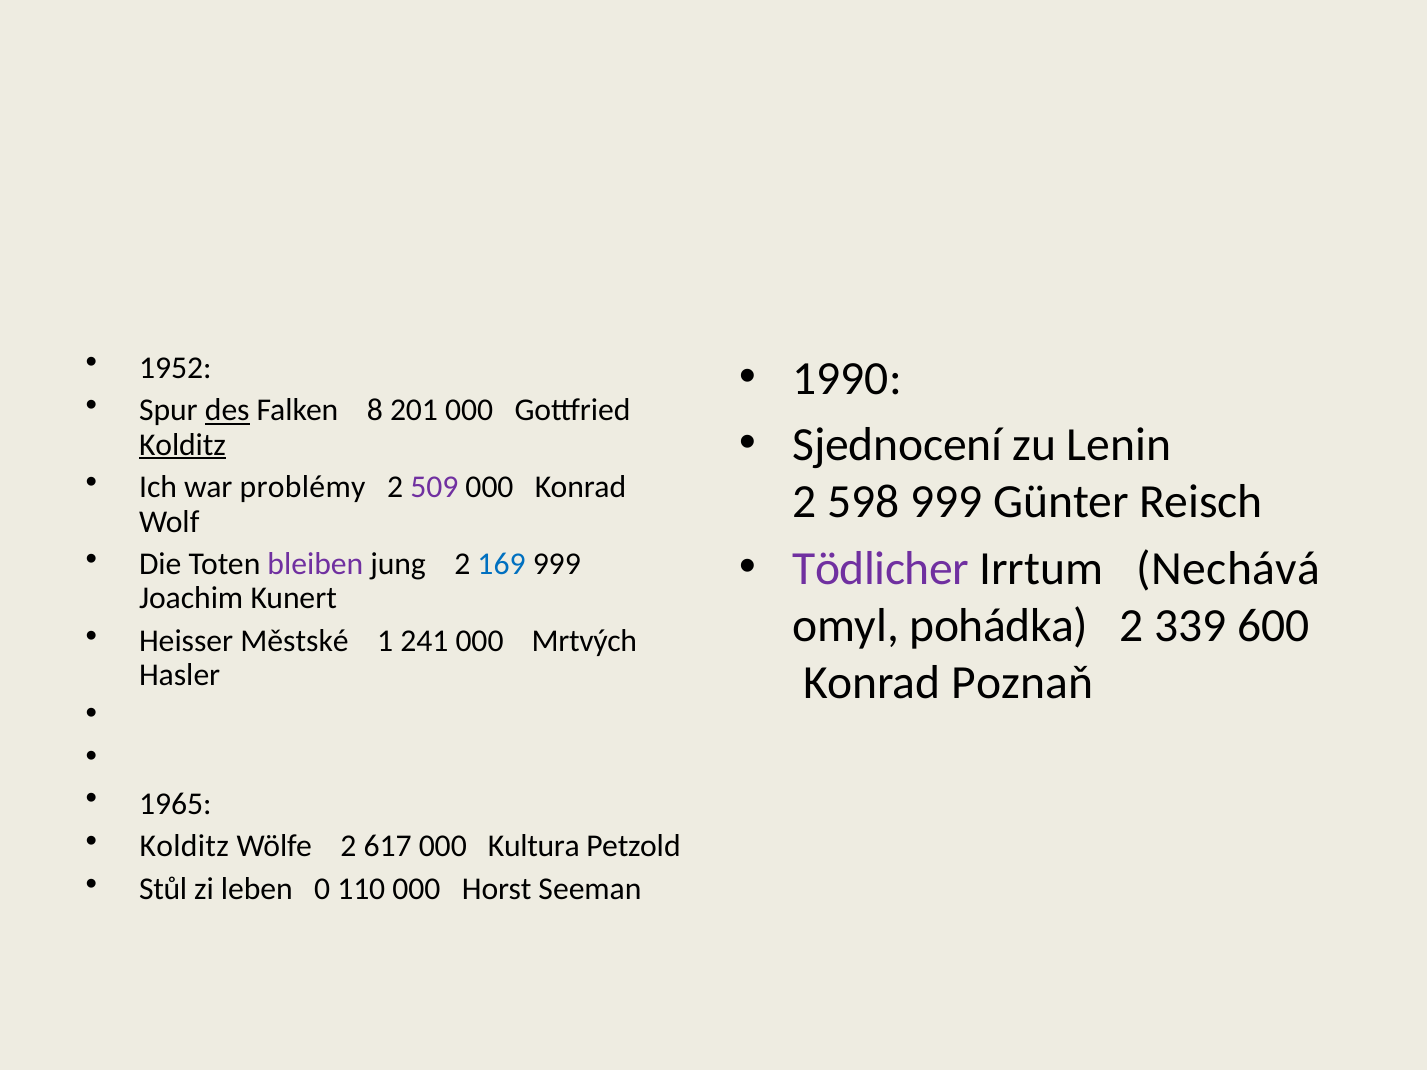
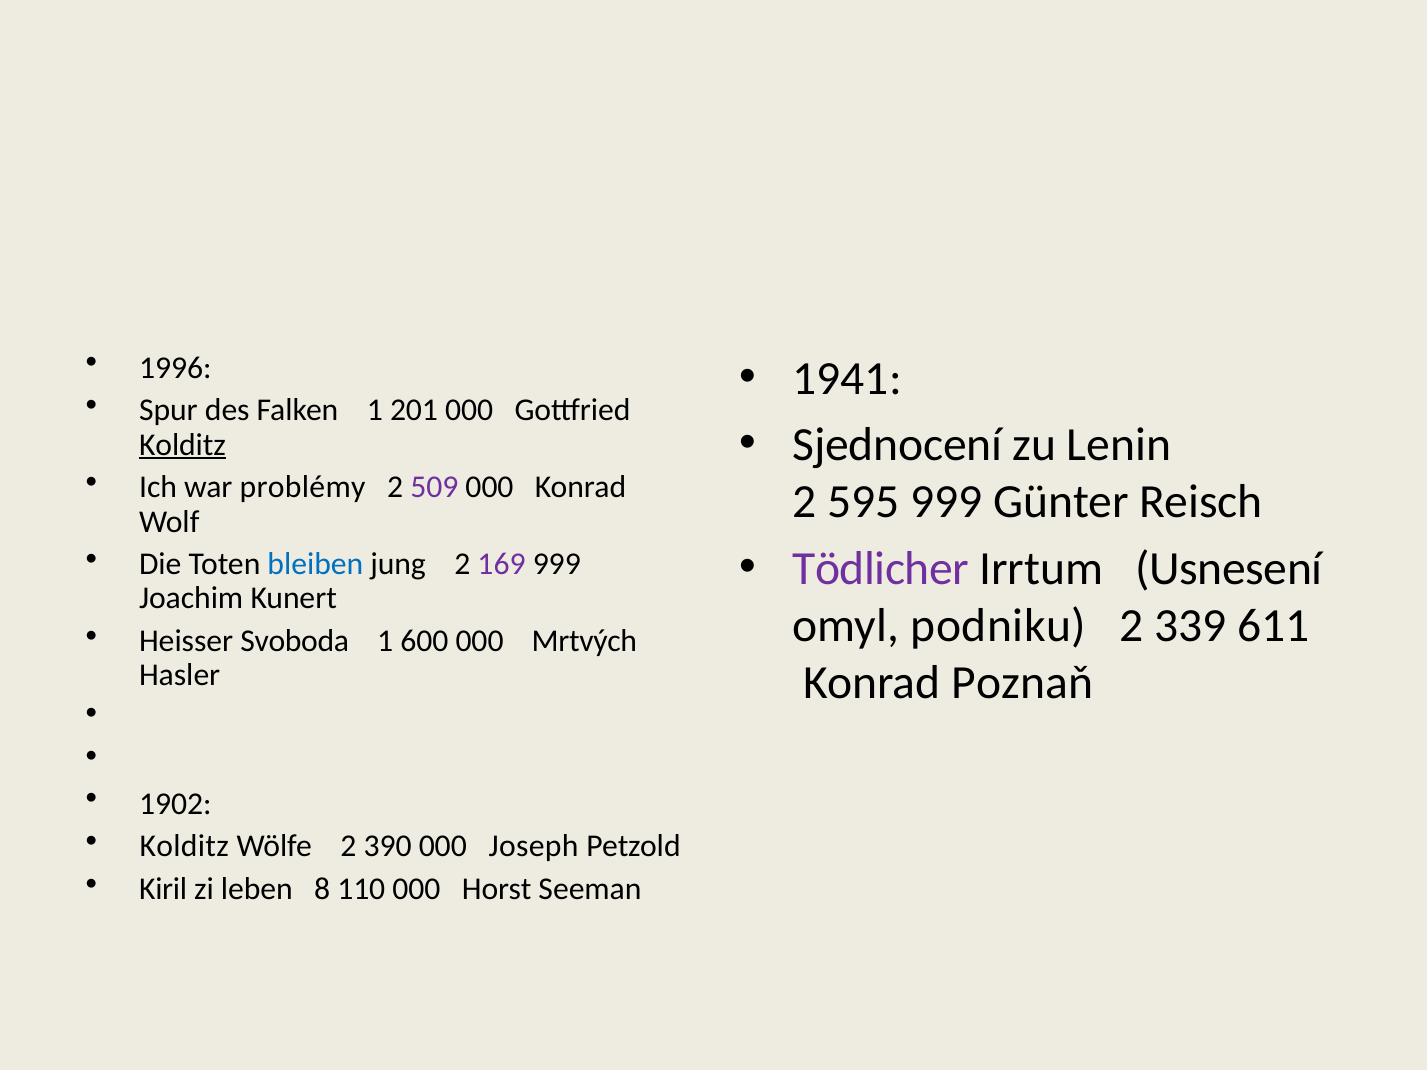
1952: 1952 -> 1996
1990: 1990 -> 1941
des underline: present -> none
Falken 8: 8 -> 1
598: 598 -> 595
bleiben colour: purple -> blue
169 colour: blue -> purple
Nechává: Nechává -> Usnesení
pohádka: pohádka -> podniku
600: 600 -> 611
Městské: Městské -> Svoboda
241: 241 -> 600
1965: 1965 -> 1902
617: 617 -> 390
Kultura: Kultura -> Joseph
Stůl: Stůl -> Kiril
0: 0 -> 8
